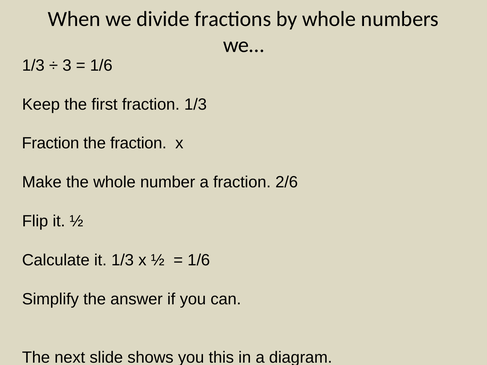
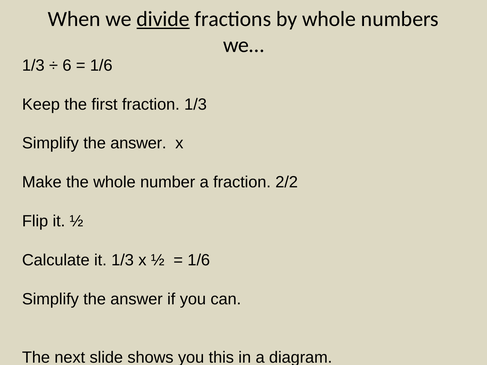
divide underline: none -> present
3: 3 -> 6
Fraction at (51, 143): Fraction -> Simplify
fraction at (138, 143): fraction -> answer
2/6: 2/6 -> 2/2
